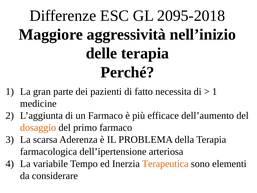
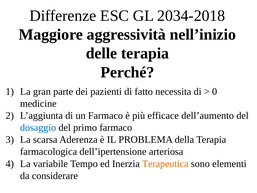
2095-2018: 2095-2018 -> 2034-2018
1 at (215, 91): 1 -> 0
dosaggio colour: orange -> blue
